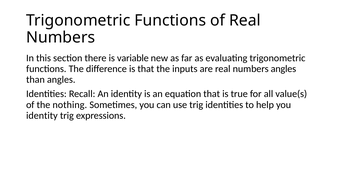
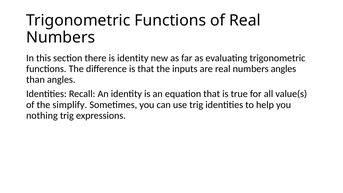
is variable: variable -> identity
nothing: nothing -> simplify
identity at (42, 115): identity -> nothing
